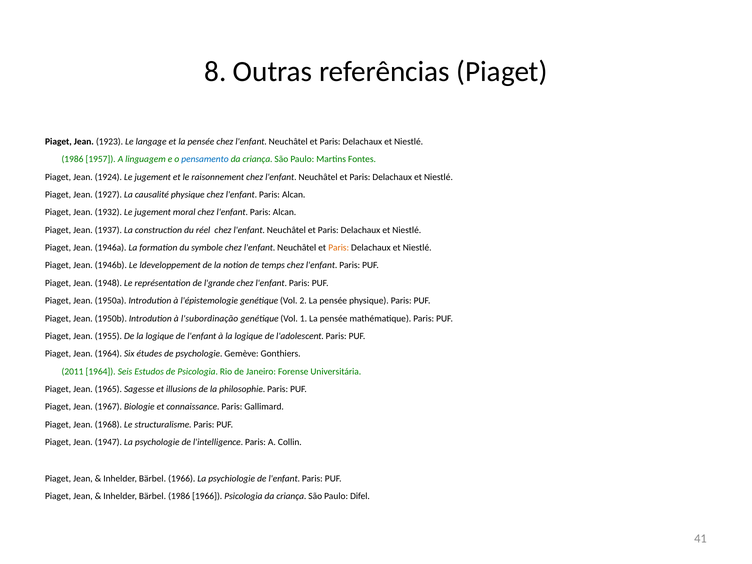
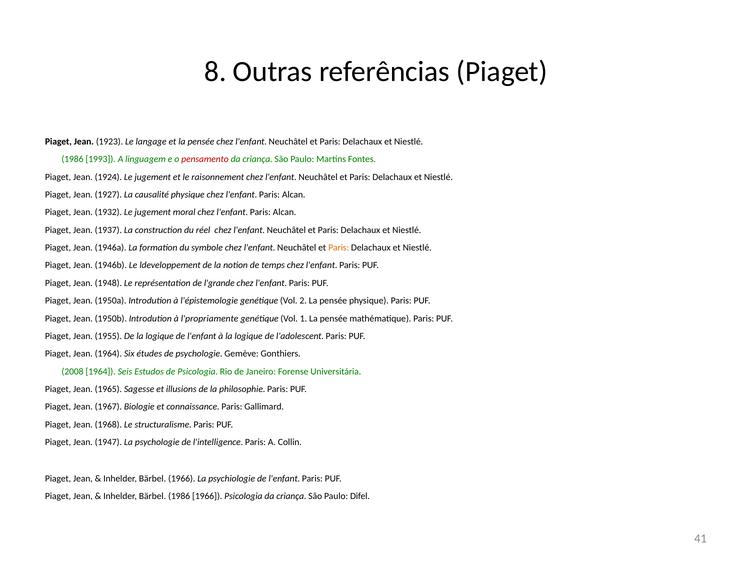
1957: 1957 -> 1993
pensamento colour: blue -> red
l'subordinação: l'subordinação -> l'propriamente
2011: 2011 -> 2008
